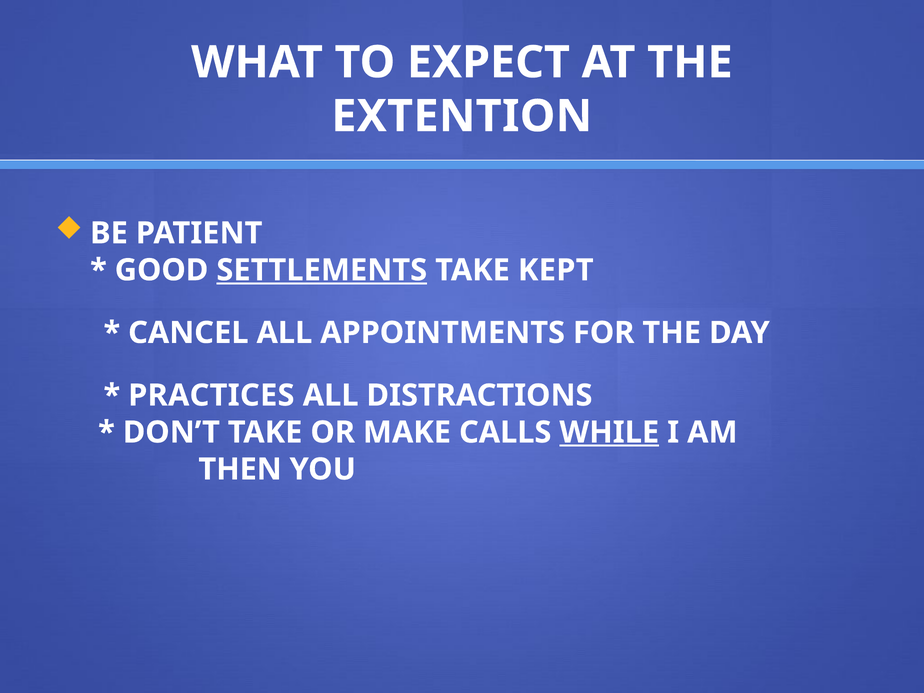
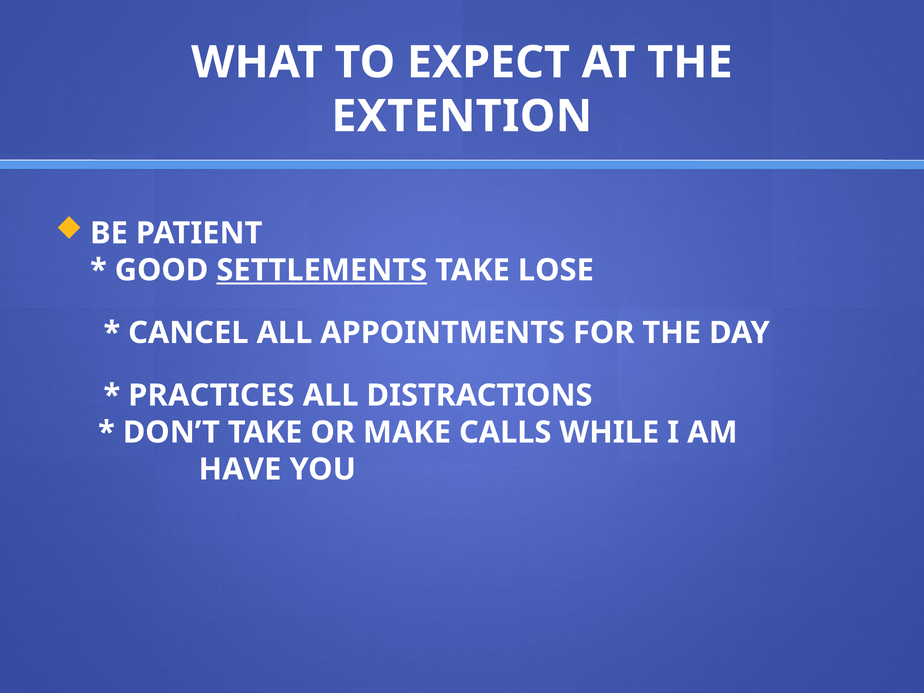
KEPT: KEPT -> LOSE
WHILE underline: present -> none
THEN: THEN -> HAVE
